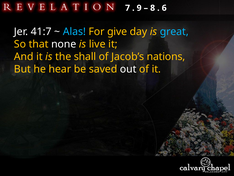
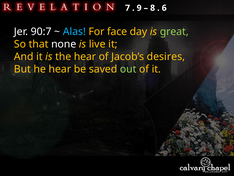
41:7: 41:7 -> 90:7
give: give -> face
great colour: light blue -> light green
the shall: shall -> hear
nations: nations -> desires
out colour: white -> light green
